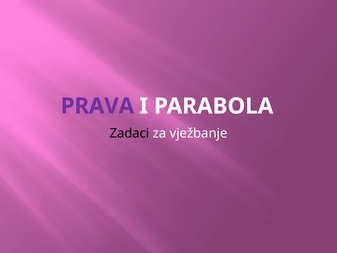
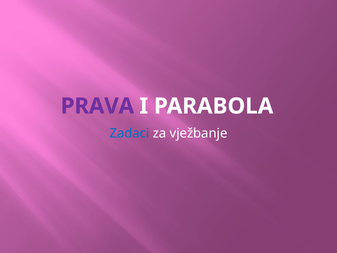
Zadaci colour: black -> blue
